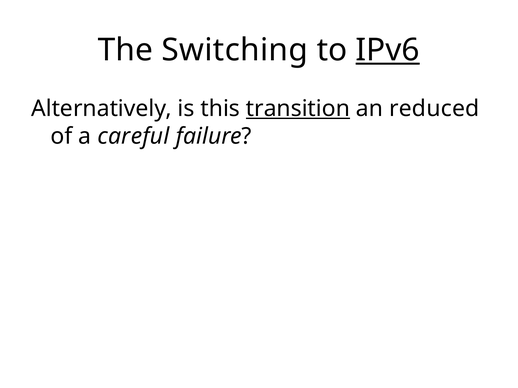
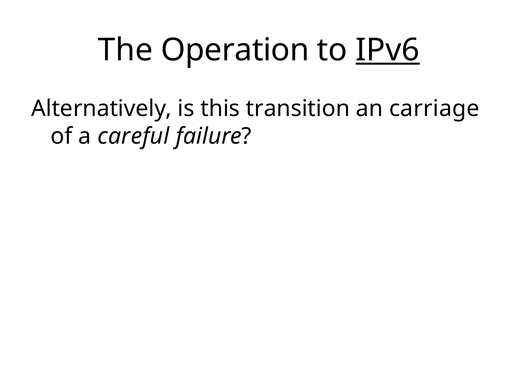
Switching: Switching -> Operation
transition underline: present -> none
reduced: reduced -> carriage
